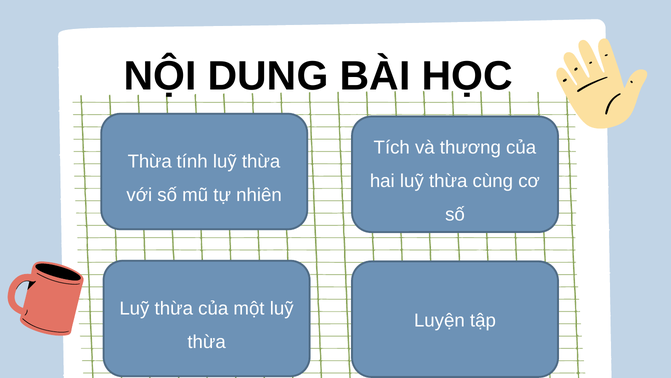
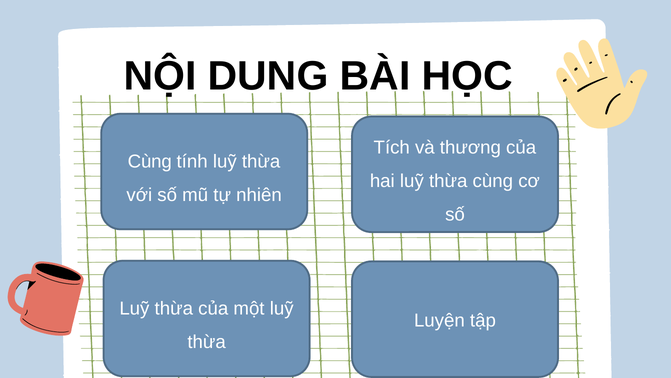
Thừa at (150, 161): Thừa -> Cùng
